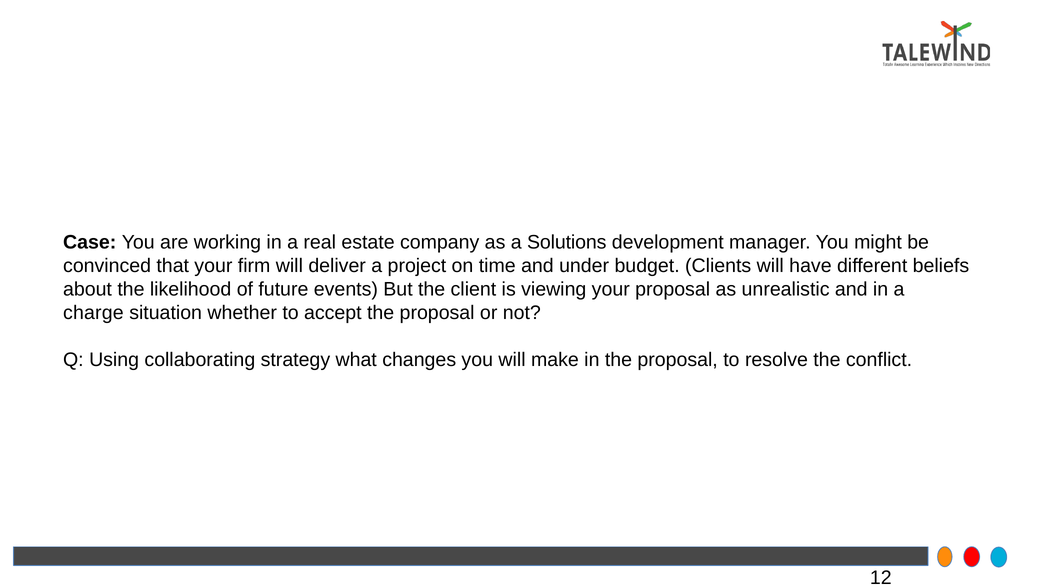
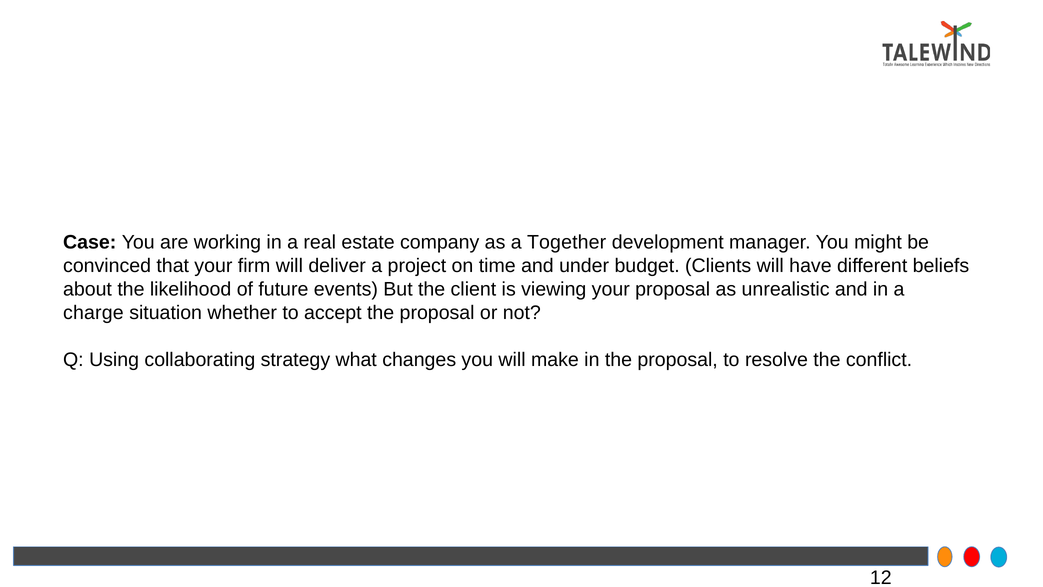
Solutions: Solutions -> Together
